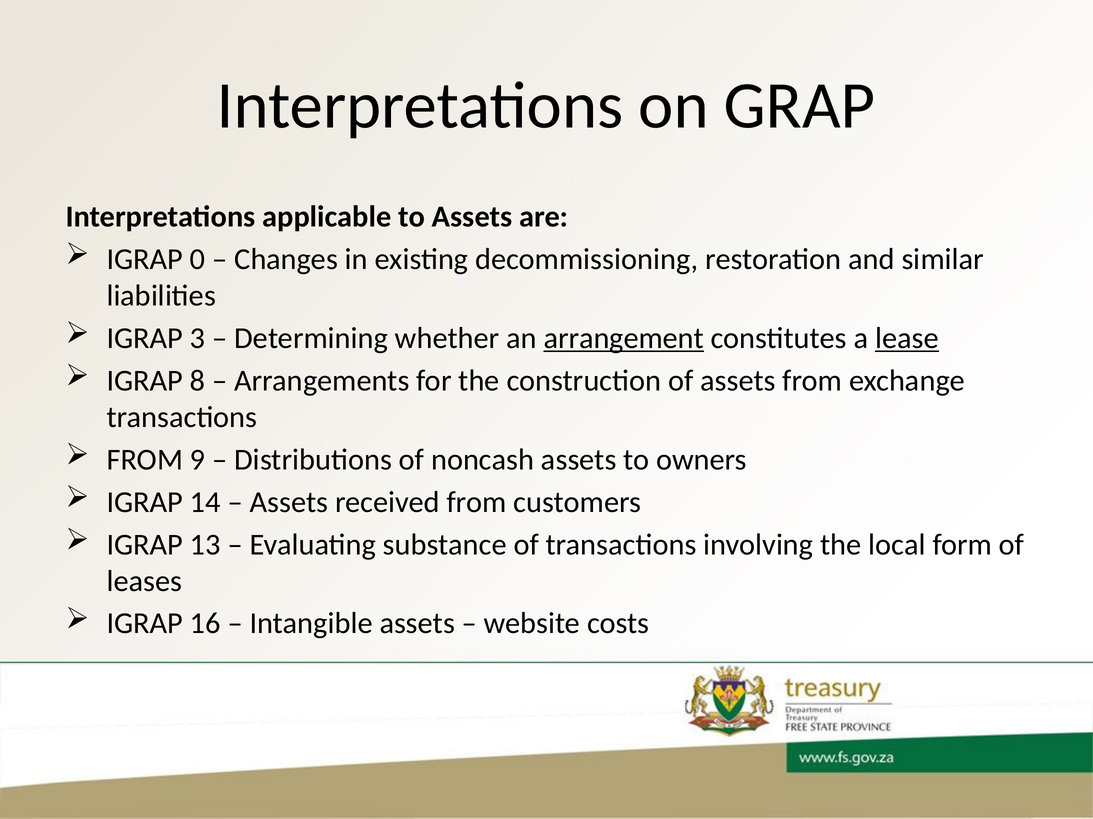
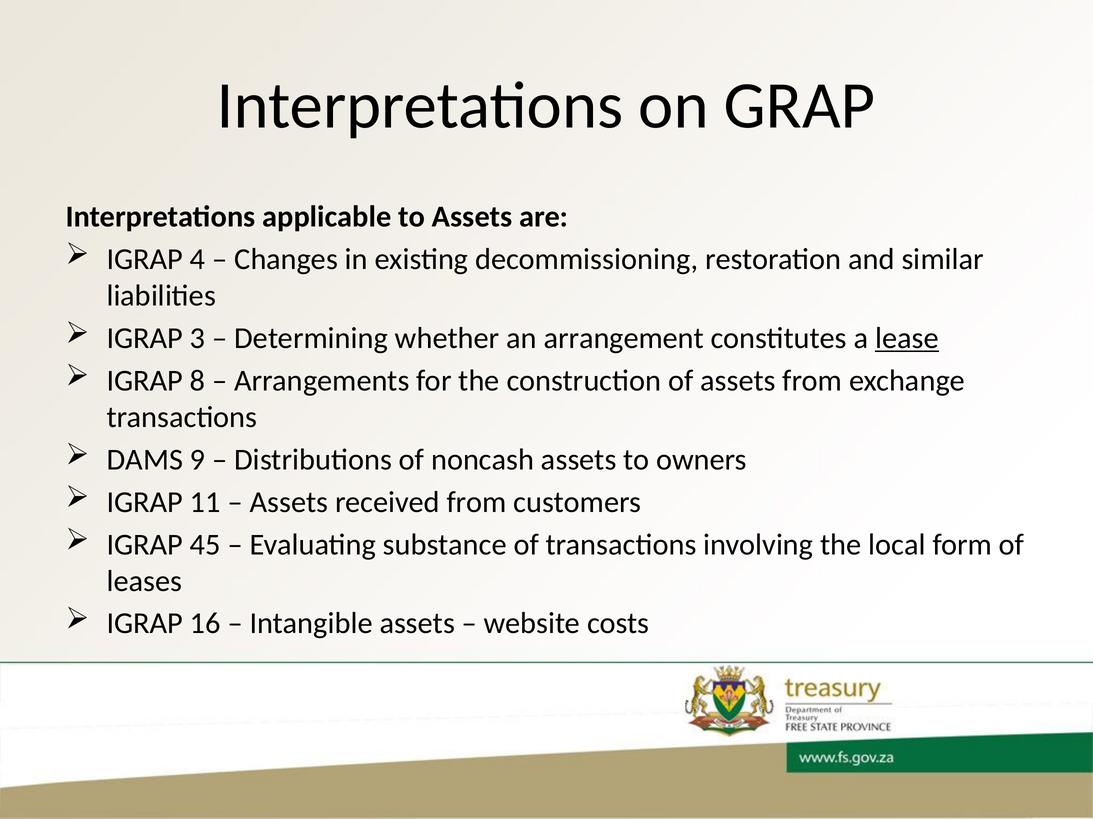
0: 0 -> 4
arrangement underline: present -> none
FROM at (145, 460): FROM -> DAMS
14: 14 -> 11
13: 13 -> 45
